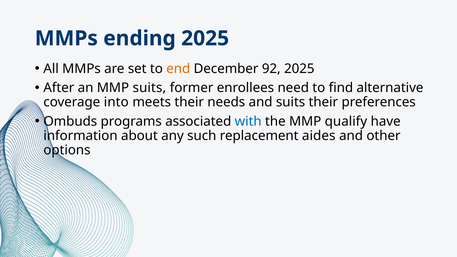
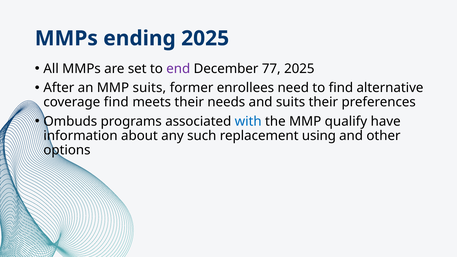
end colour: orange -> purple
92: 92 -> 77
coverage into: into -> find
aides: aides -> using
